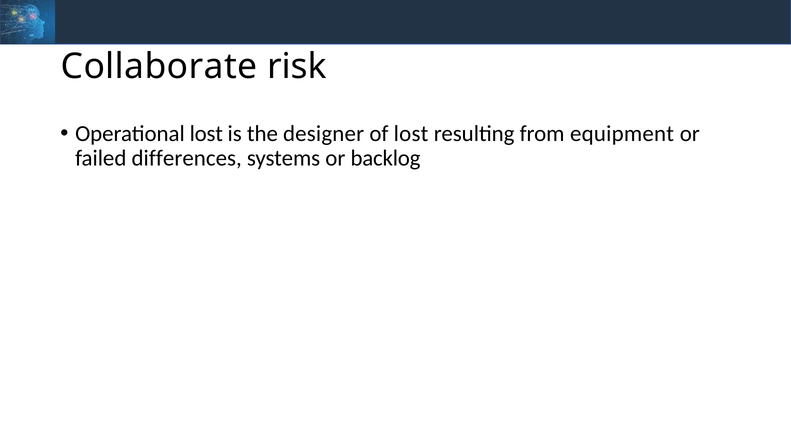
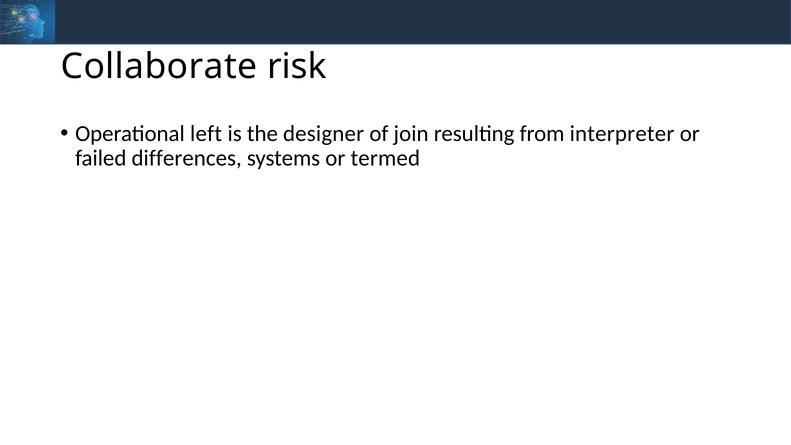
Operational lost: lost -> left
of lost: lost -> join
equipment: equipment -> interpreter
backlog: backlog -> termed
